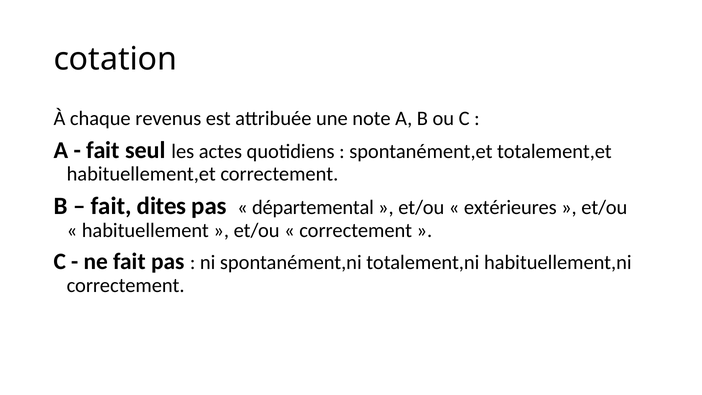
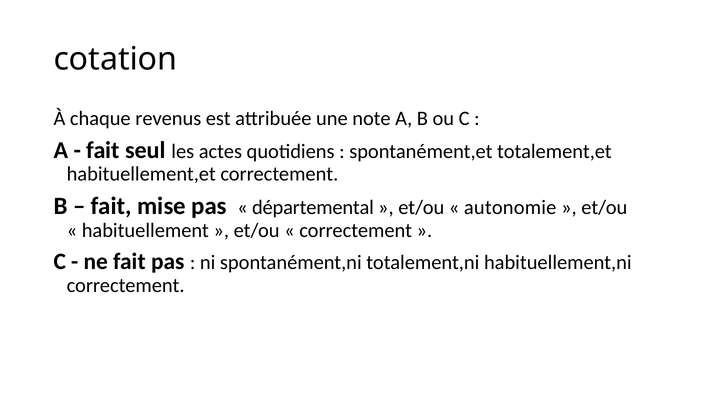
dites: dites -> mise
extérieures: extérieures -> autonomie
